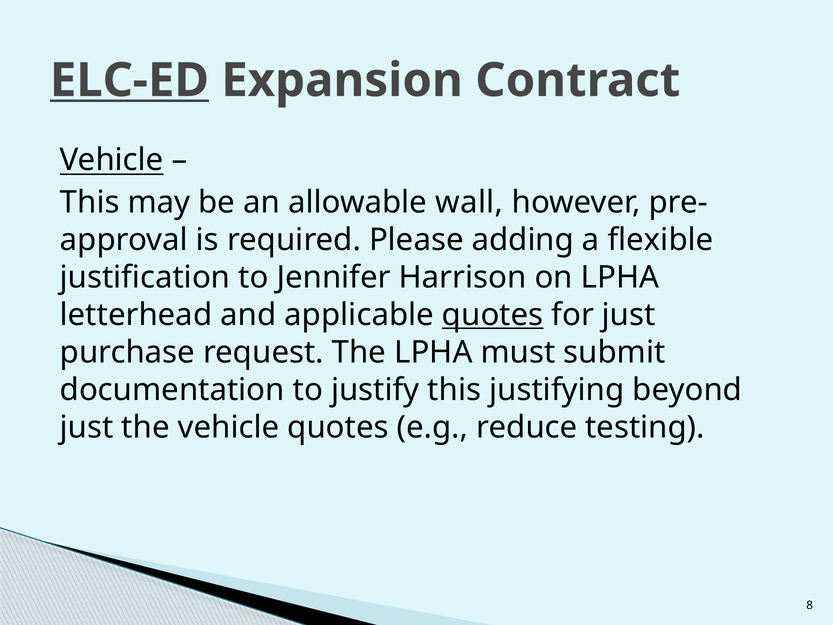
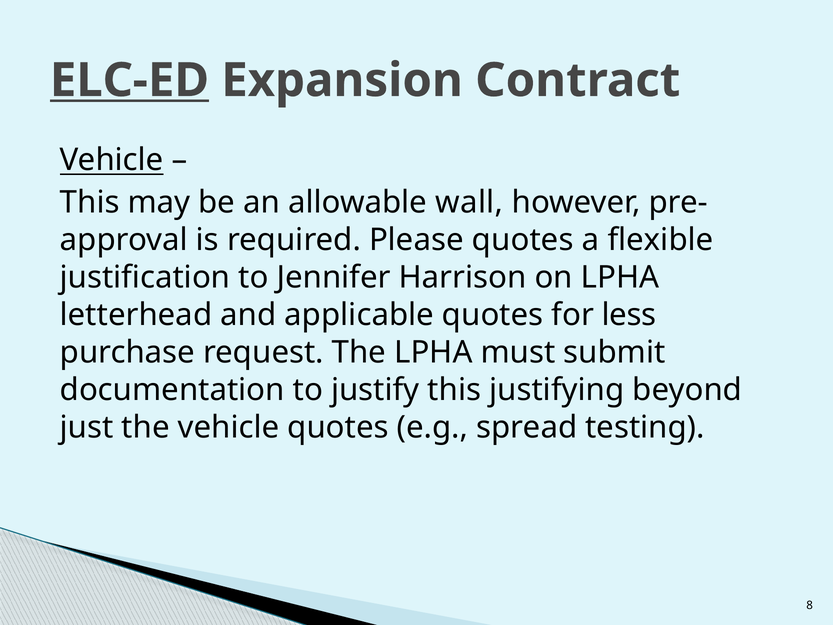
Please adding: adding -> quotes
quotes at (493, 315) underline: present -> none
for just: just -> less
reduce: reduce -> spread
